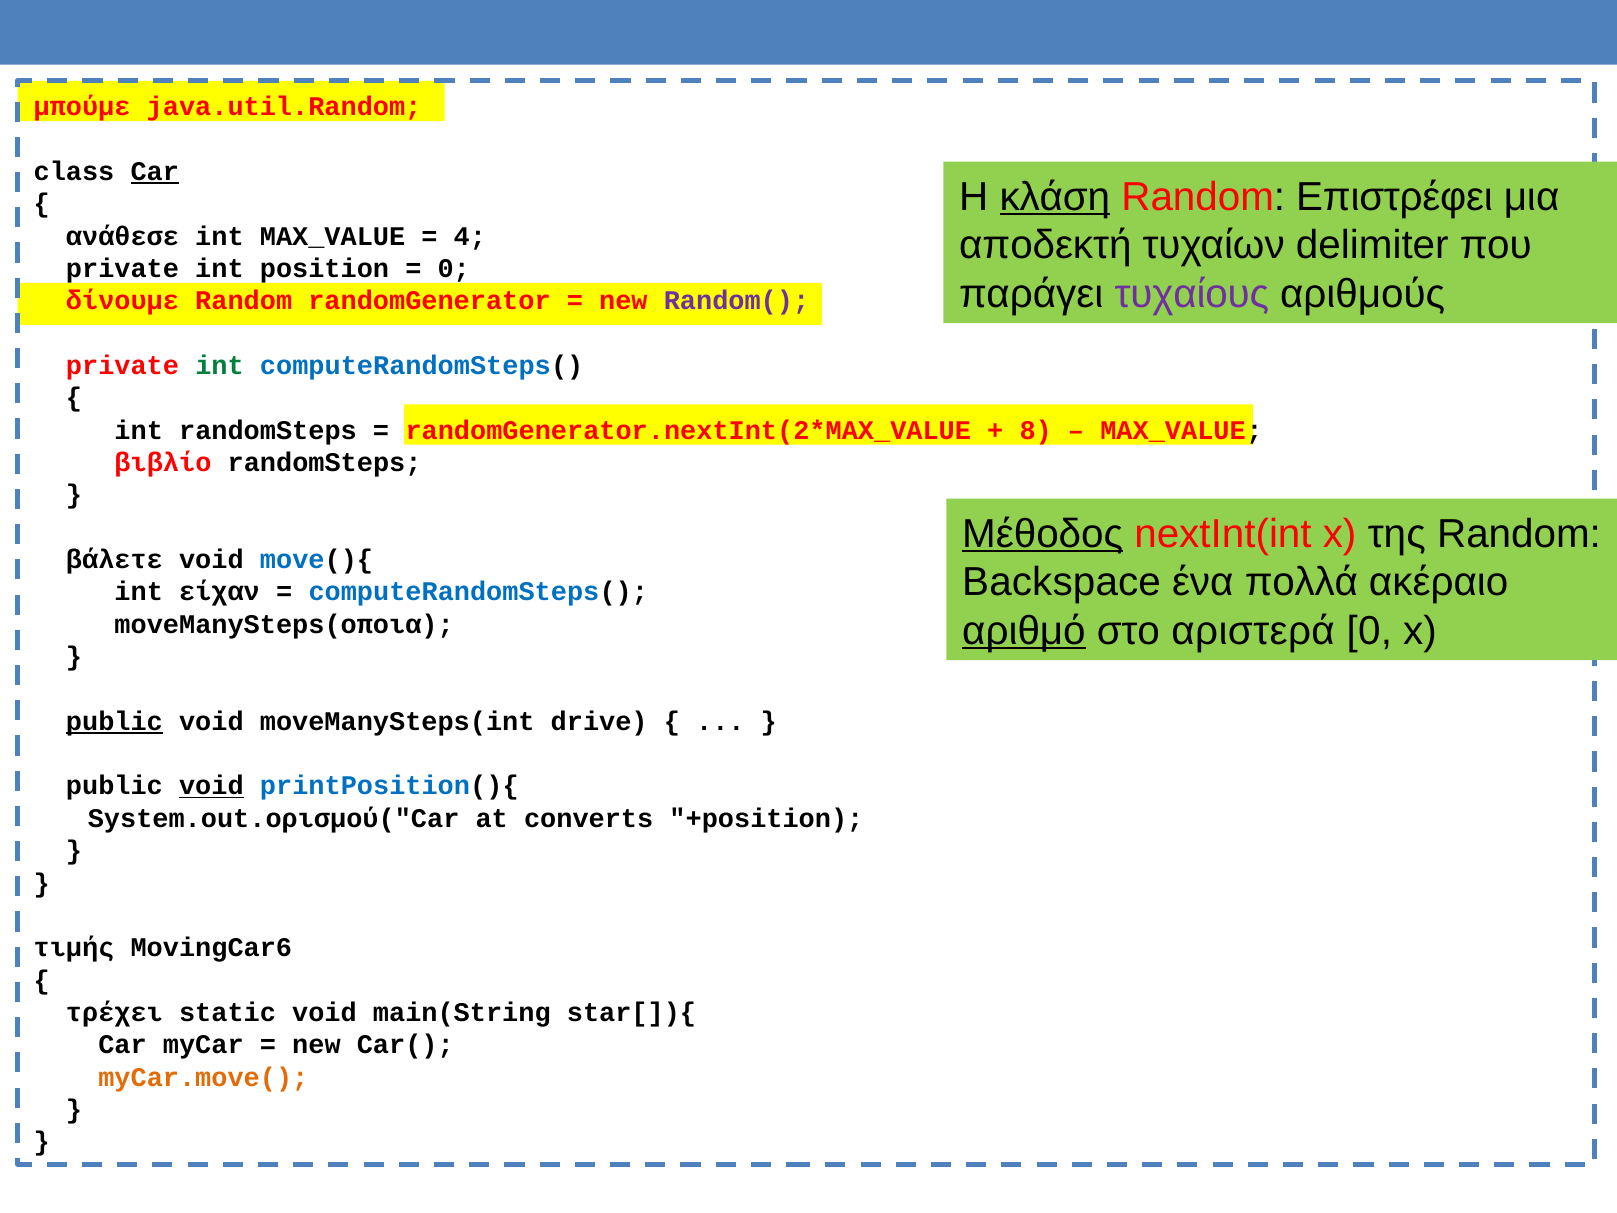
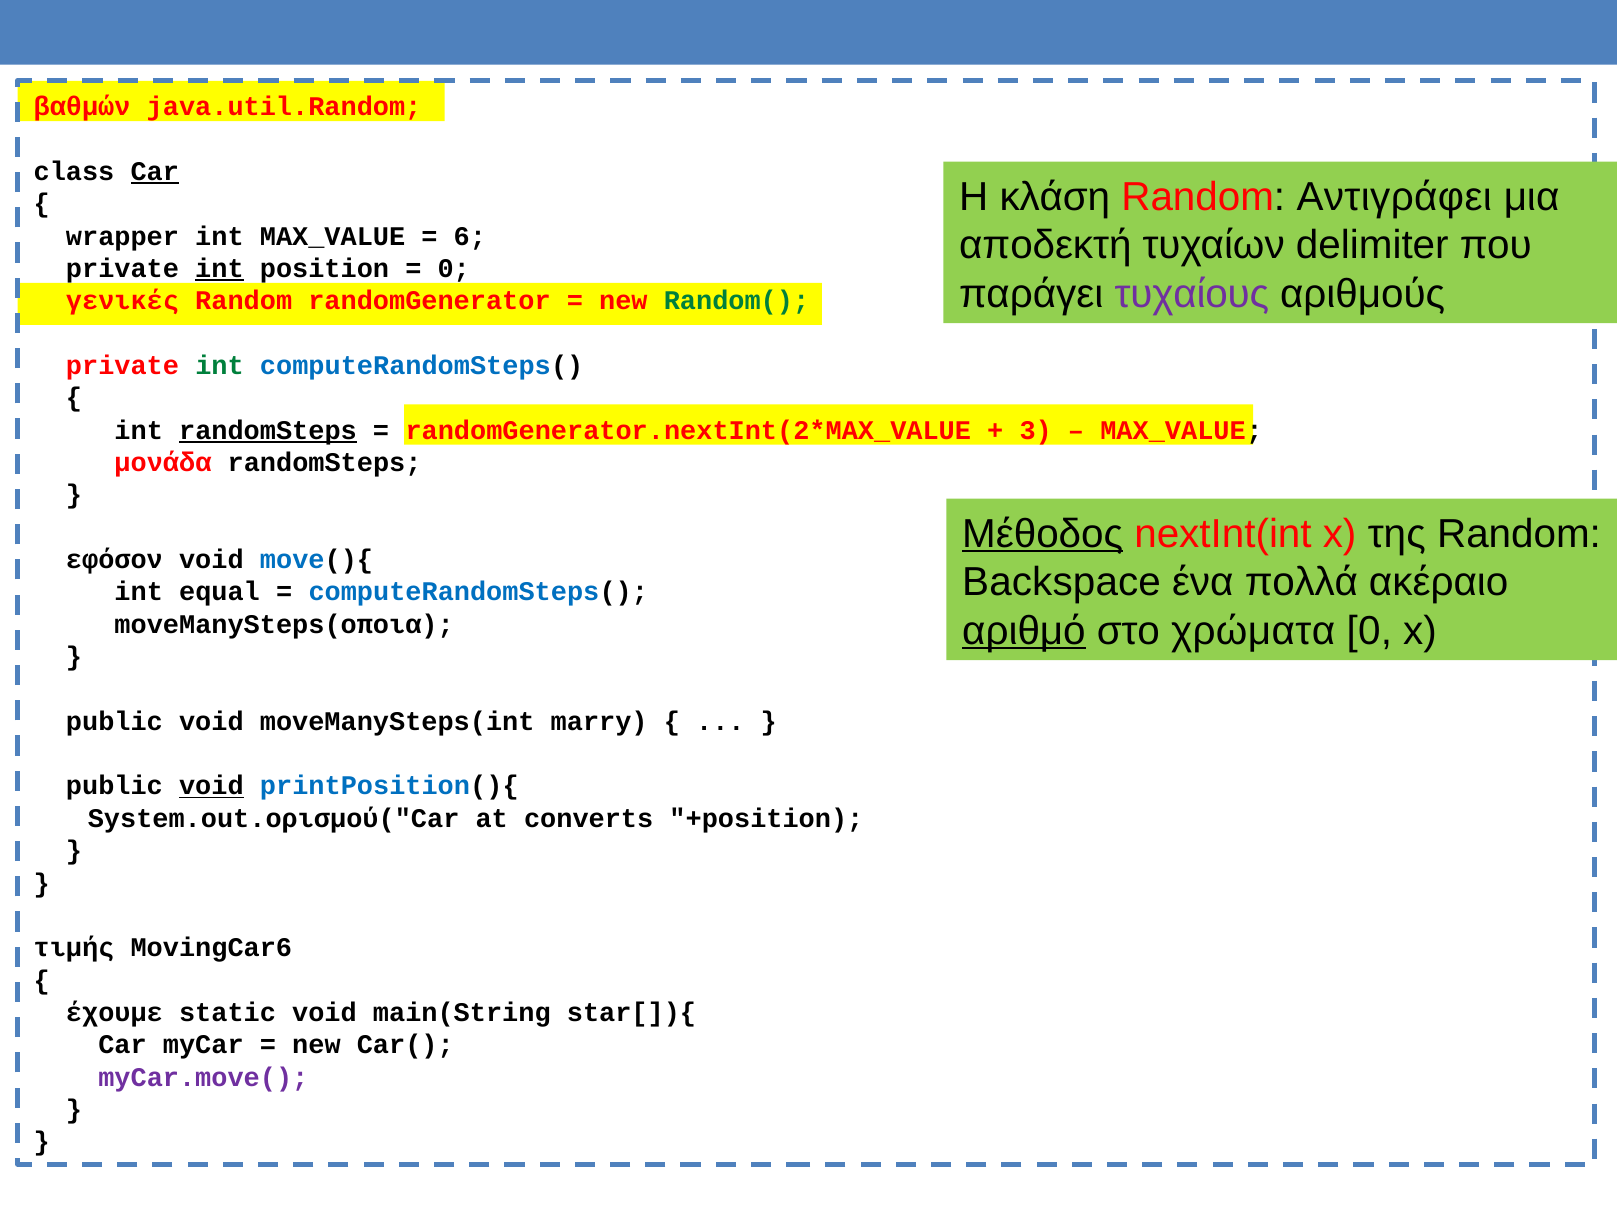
μπούμε: μπούμε -> βαθμών
κλάση underline: present -> none
Επιστρέφει: Επιστρέφει -> Αντιγράφει
ανάθεσε: ανάθεσε -> wrapper
4: 4 -> 6
int at (219, 268) underline: none -> present
δίνουμε: δίνουμε -> γενικές
Random( colour: purple -> green
randomSteps at (268, 430) underline: none -> present
8: 8 -> 3
βιβλίο: βιβλίο -> μονάδα
βάλετε: βάλετε -> εφόσον
είχαν: είχαν -> equal
αριστερά: αριστερά -> χρώματα
public at (114, 721) underline: present -> none
drive: drive -> marry
τρέχει: τρέχει -> έχουμε
myCar.move( colour: orange -> purple
